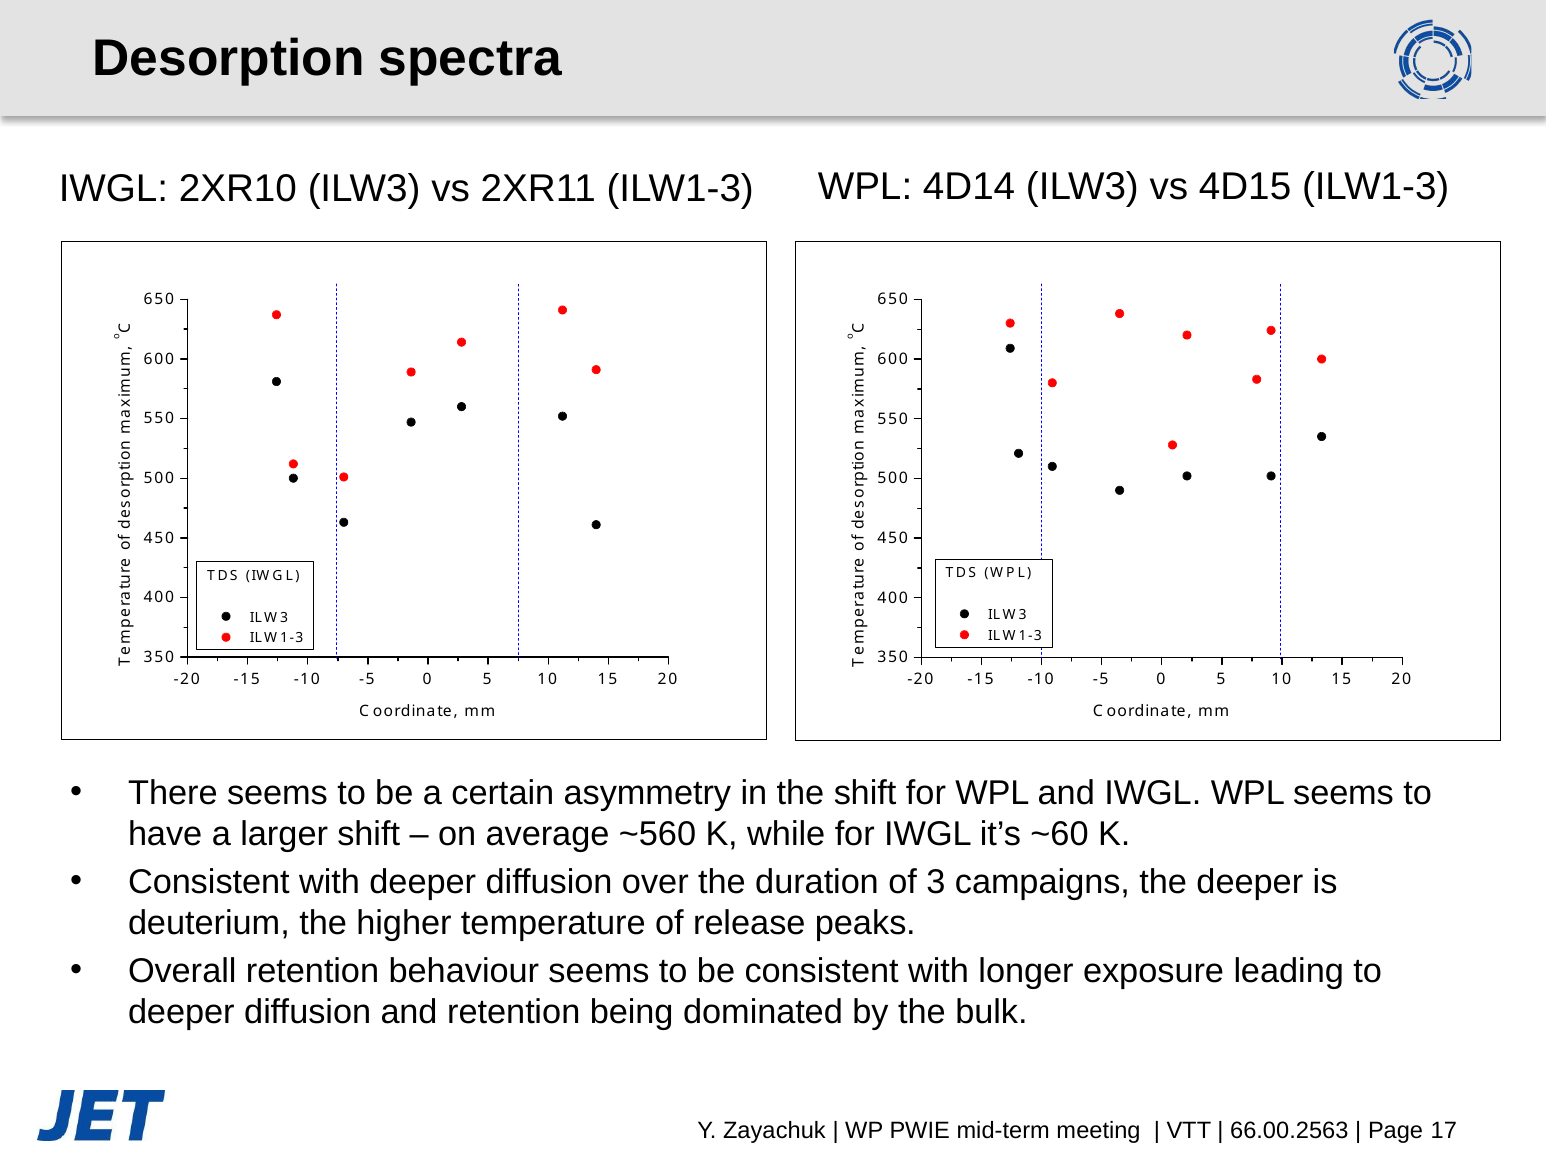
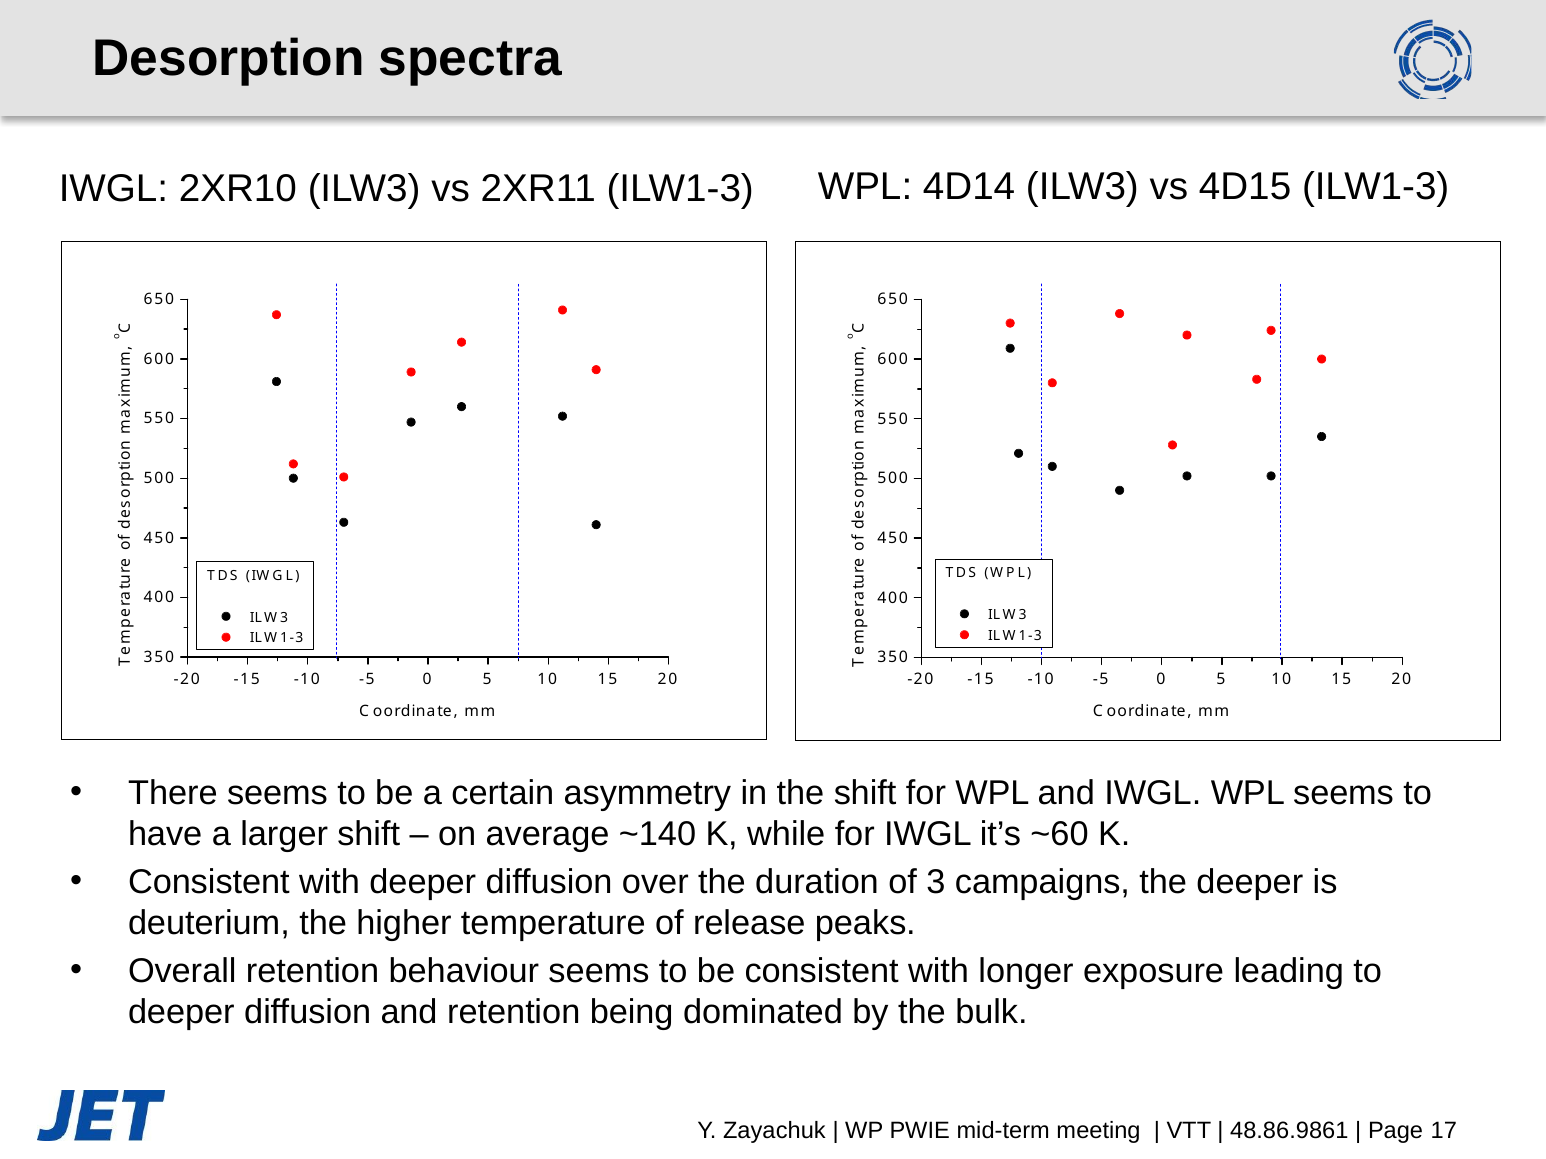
~560: ~560 -> ~140
66.00.2563: 66.00.2563 -> 48.86.9861
